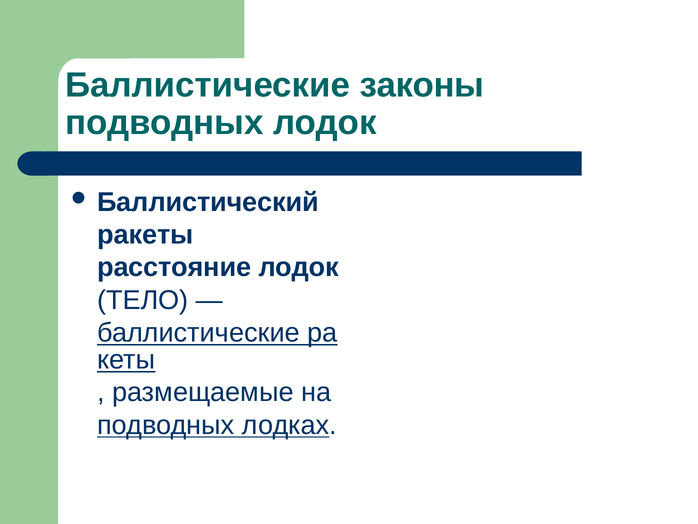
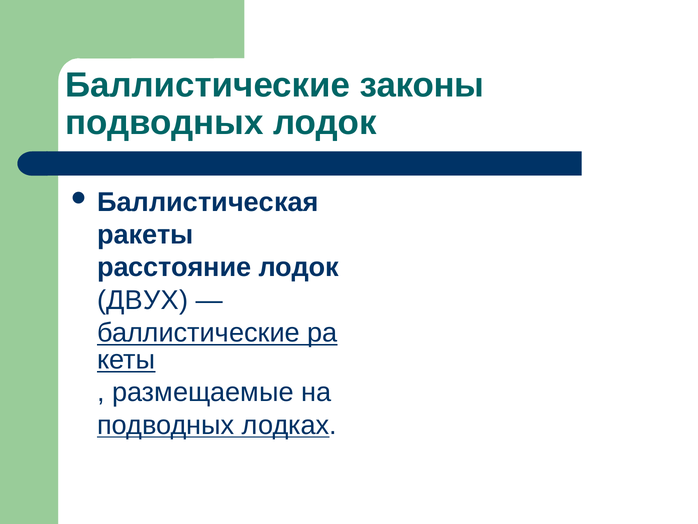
Баллистический: Баллистический -> Баллистическая
ТЕЛО: ТЕЛО -> ДВУХ
